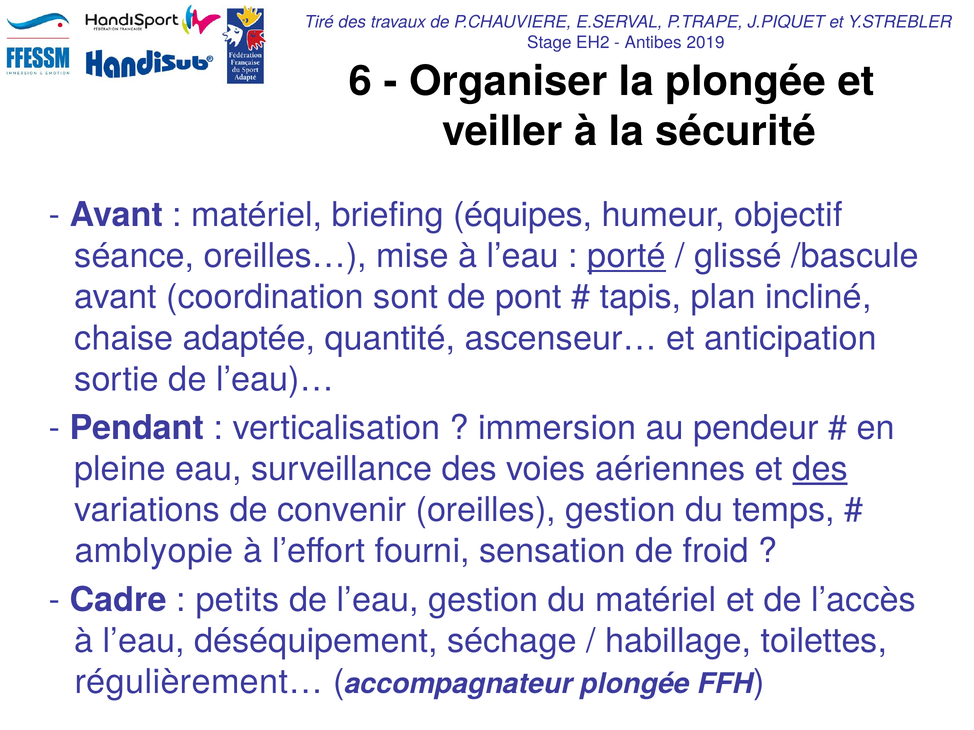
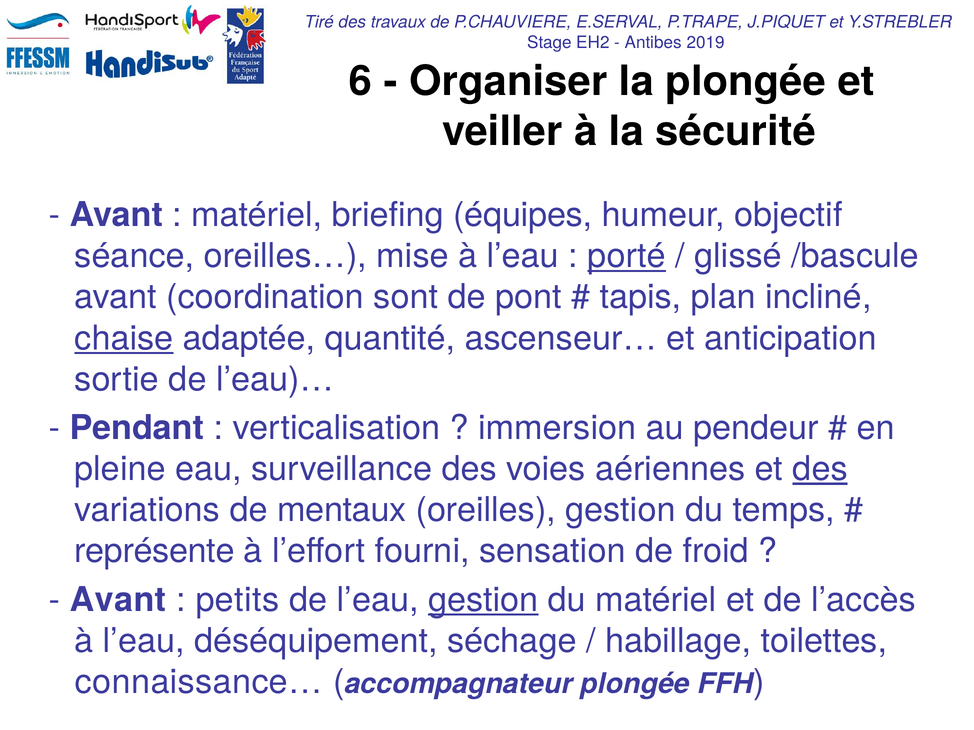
chaise underline: none -> present
convenir: convenir -> mentaux
amblyopie: amblyopie -> représente
Cadre at (118, 600): Cadre -> Avant
gestion at (483, 600) underline: none -> present
régulièrement…: régulièrement… -> connaissance…
